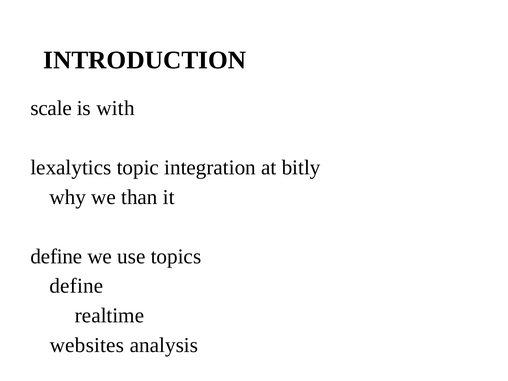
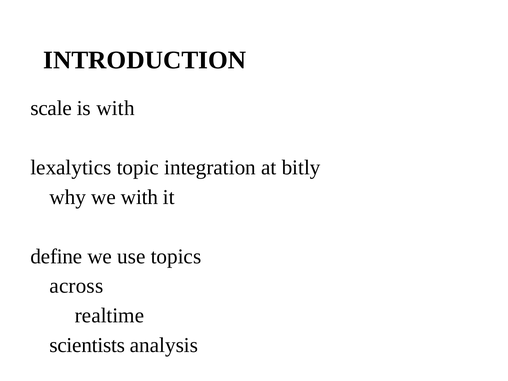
we than: than -> with
define at (76, 286): define -> across
websites: websites -> scientists
